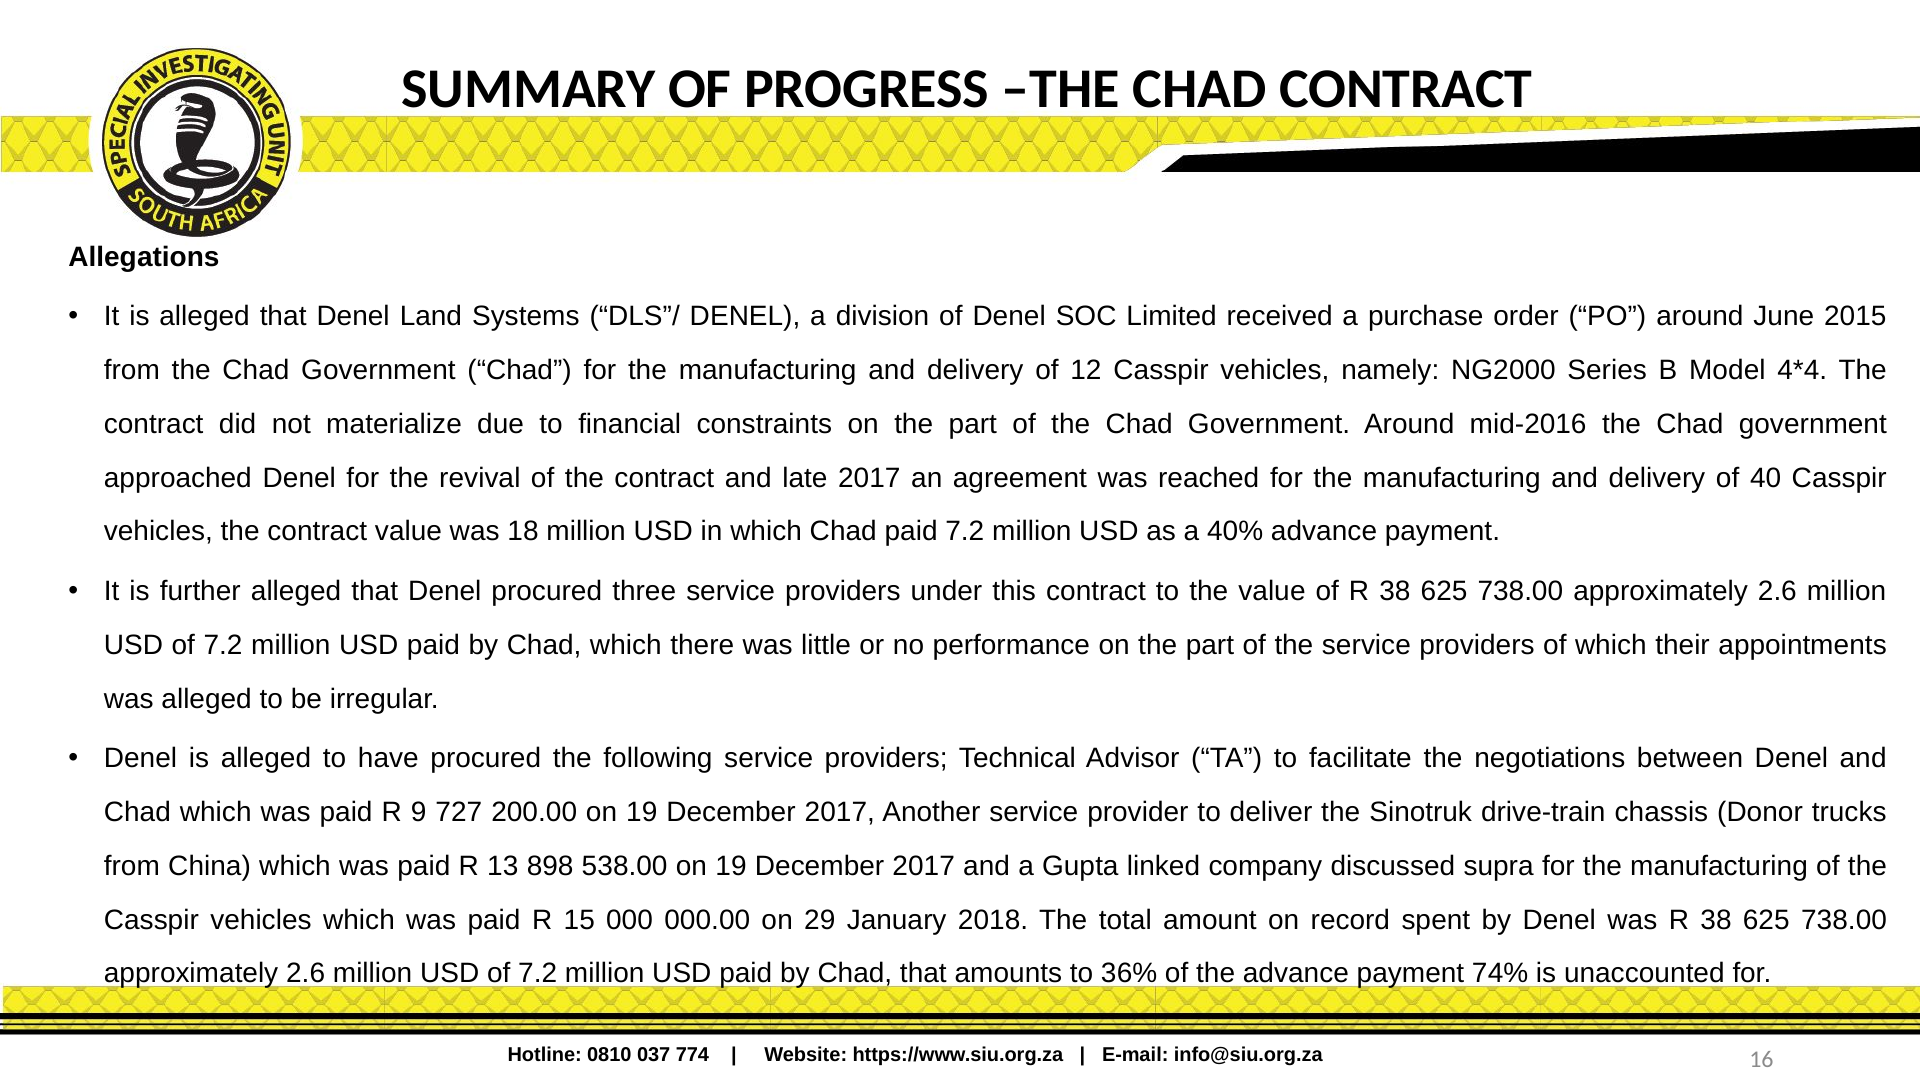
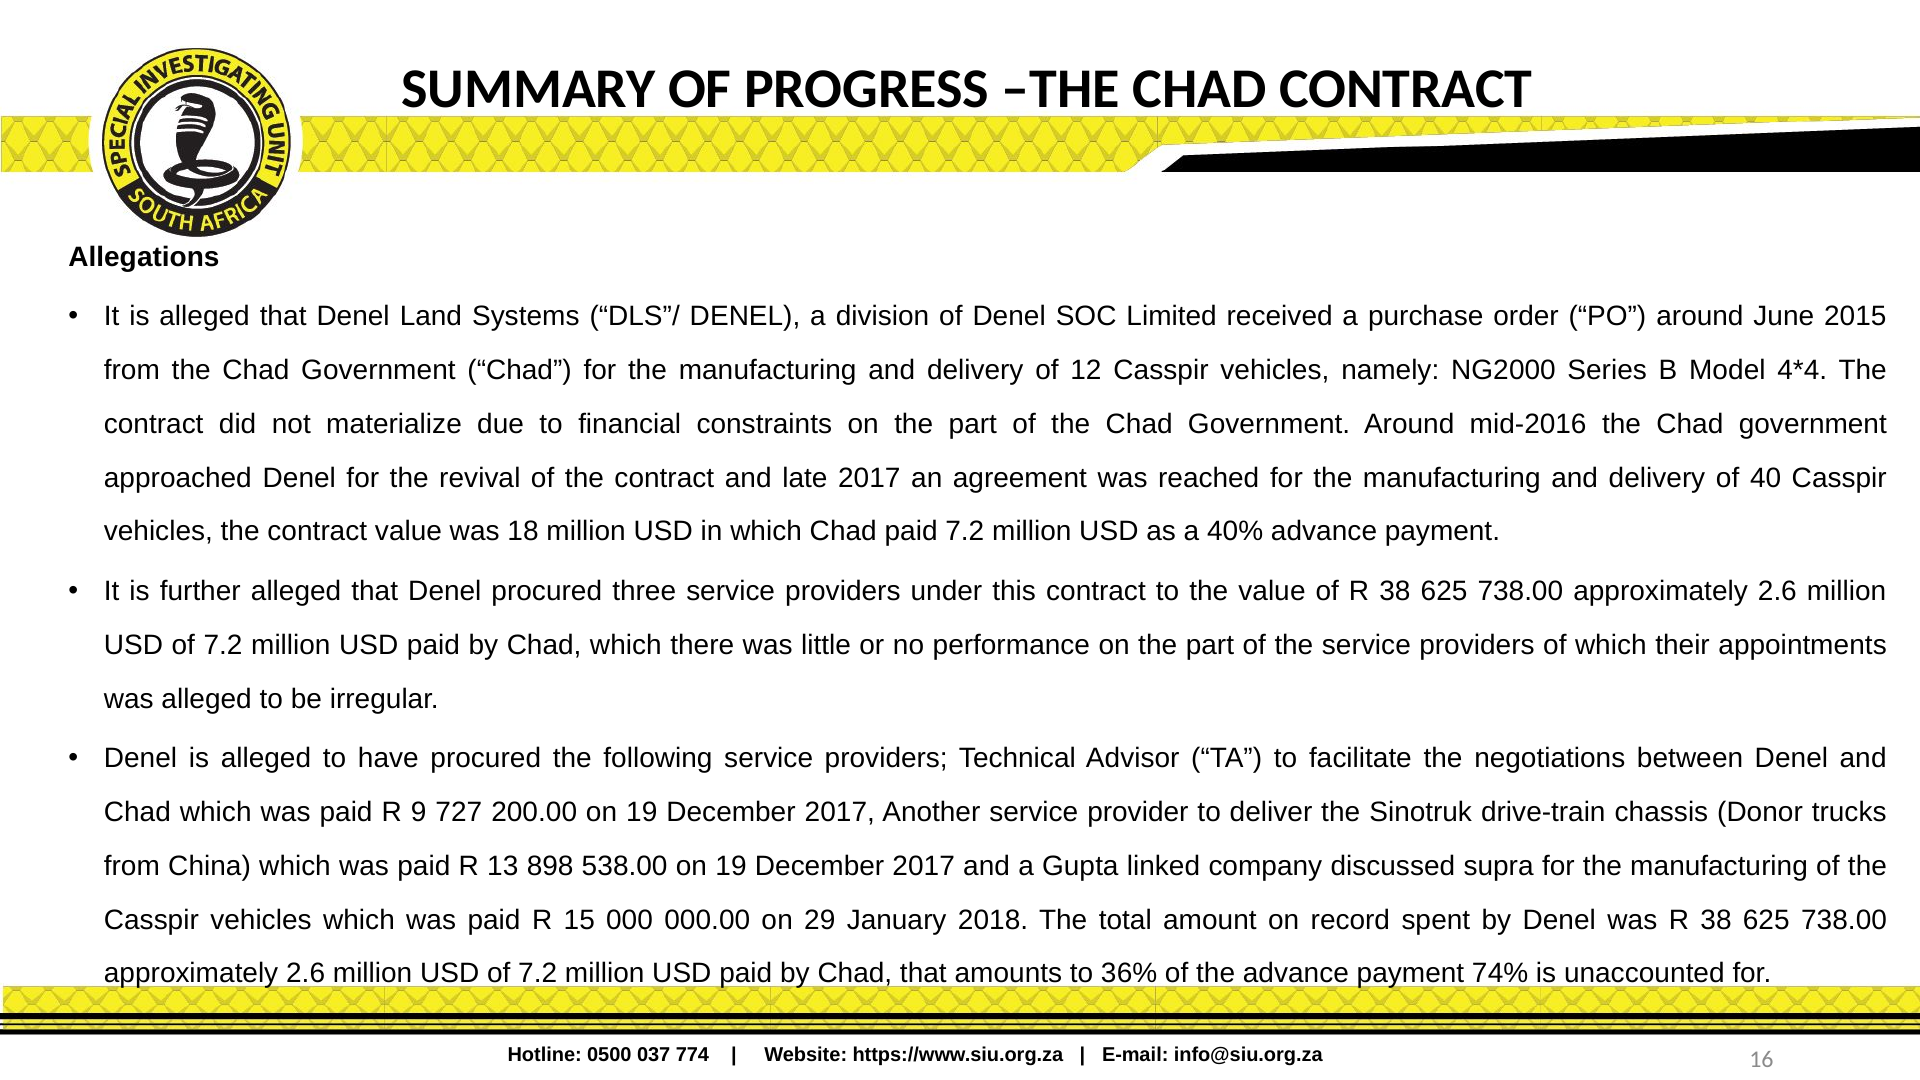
0810: 0810 -> 0500
